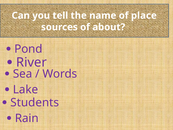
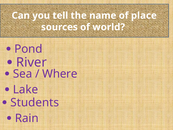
about: about -> world
Words: Words -> Where
